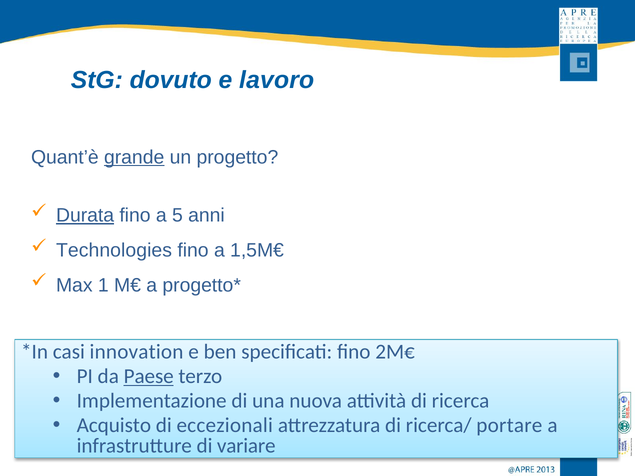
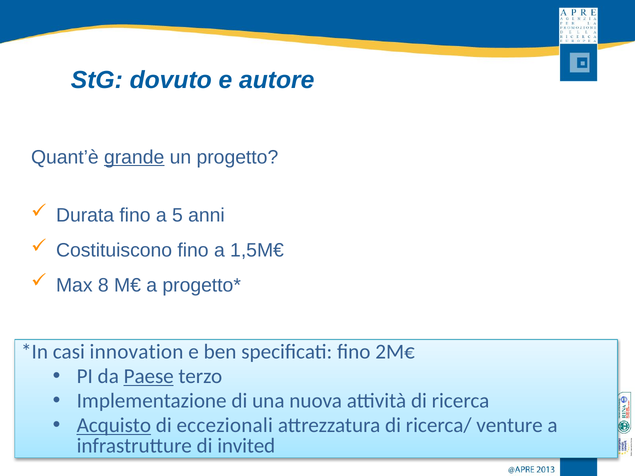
lavoro: lavoro -> autore
Durata underline: present -> none
Technologies: Technologies -> Costituiscono
1: 1 -> 8
Acquisto underline: none -> present
portare: portare -> venture
variare: variare -> invited
